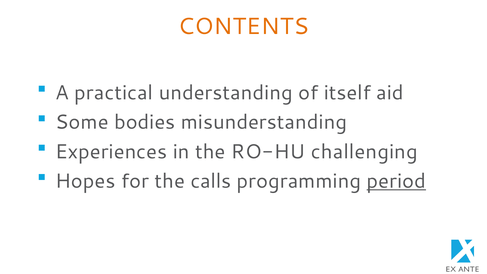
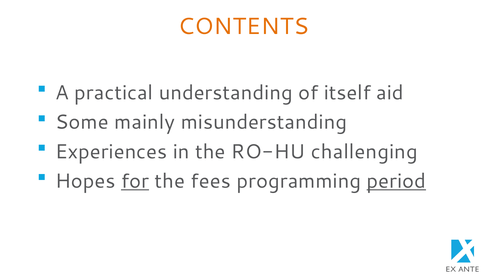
bodies: bodies -> mainly
for underline: none -> present
calls: calls -> fees
